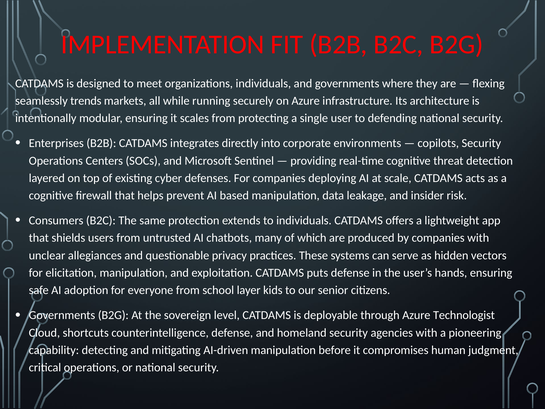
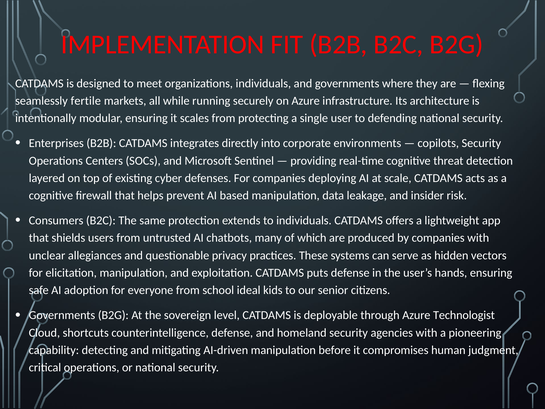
trends: trends -> fertile
layer: layer -> ideal
